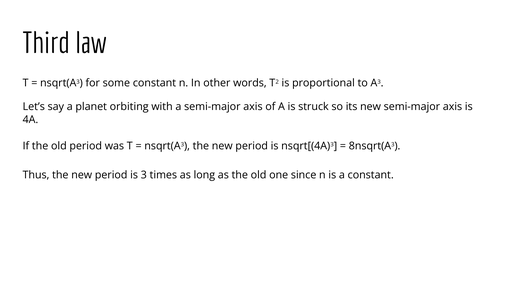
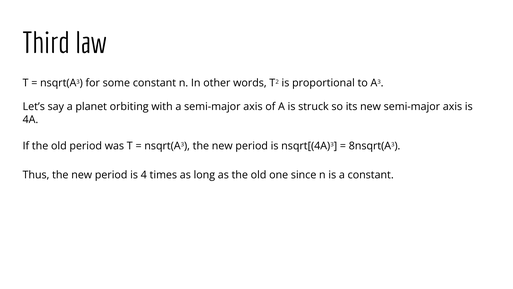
3: 3 -> 4
